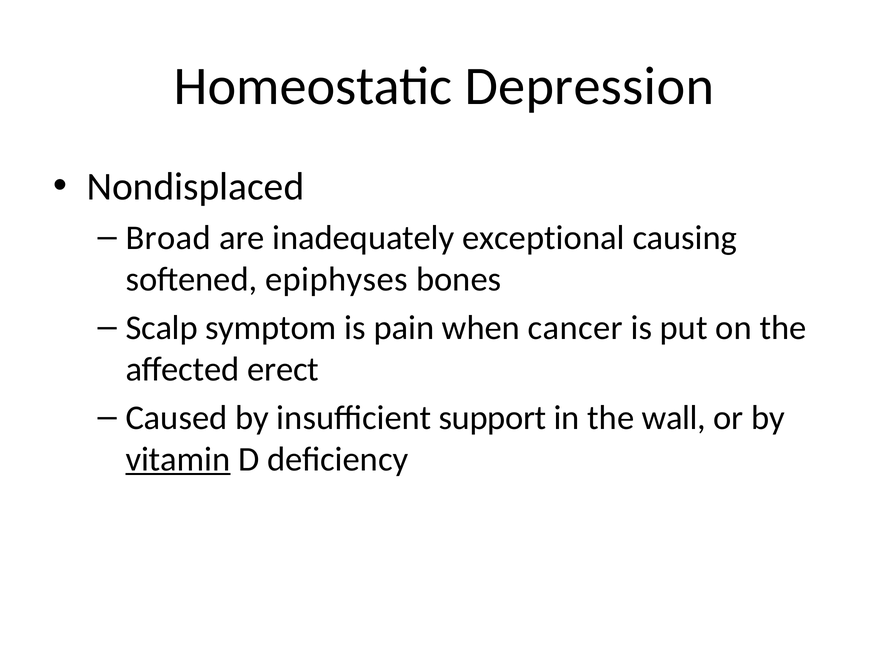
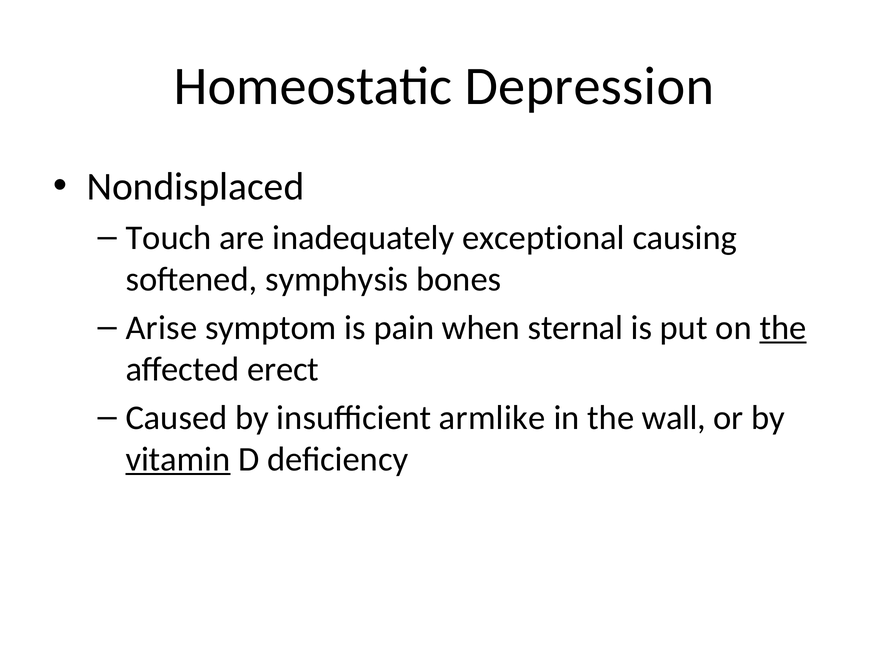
Broad: Broad -> Touch
epiphyses: epiphyses -> symphysis
Scalp: Scalp -> Arise
cancer: cancer -> sternal
the at (783, 327) underline: none -> present
support: support -> armlike
